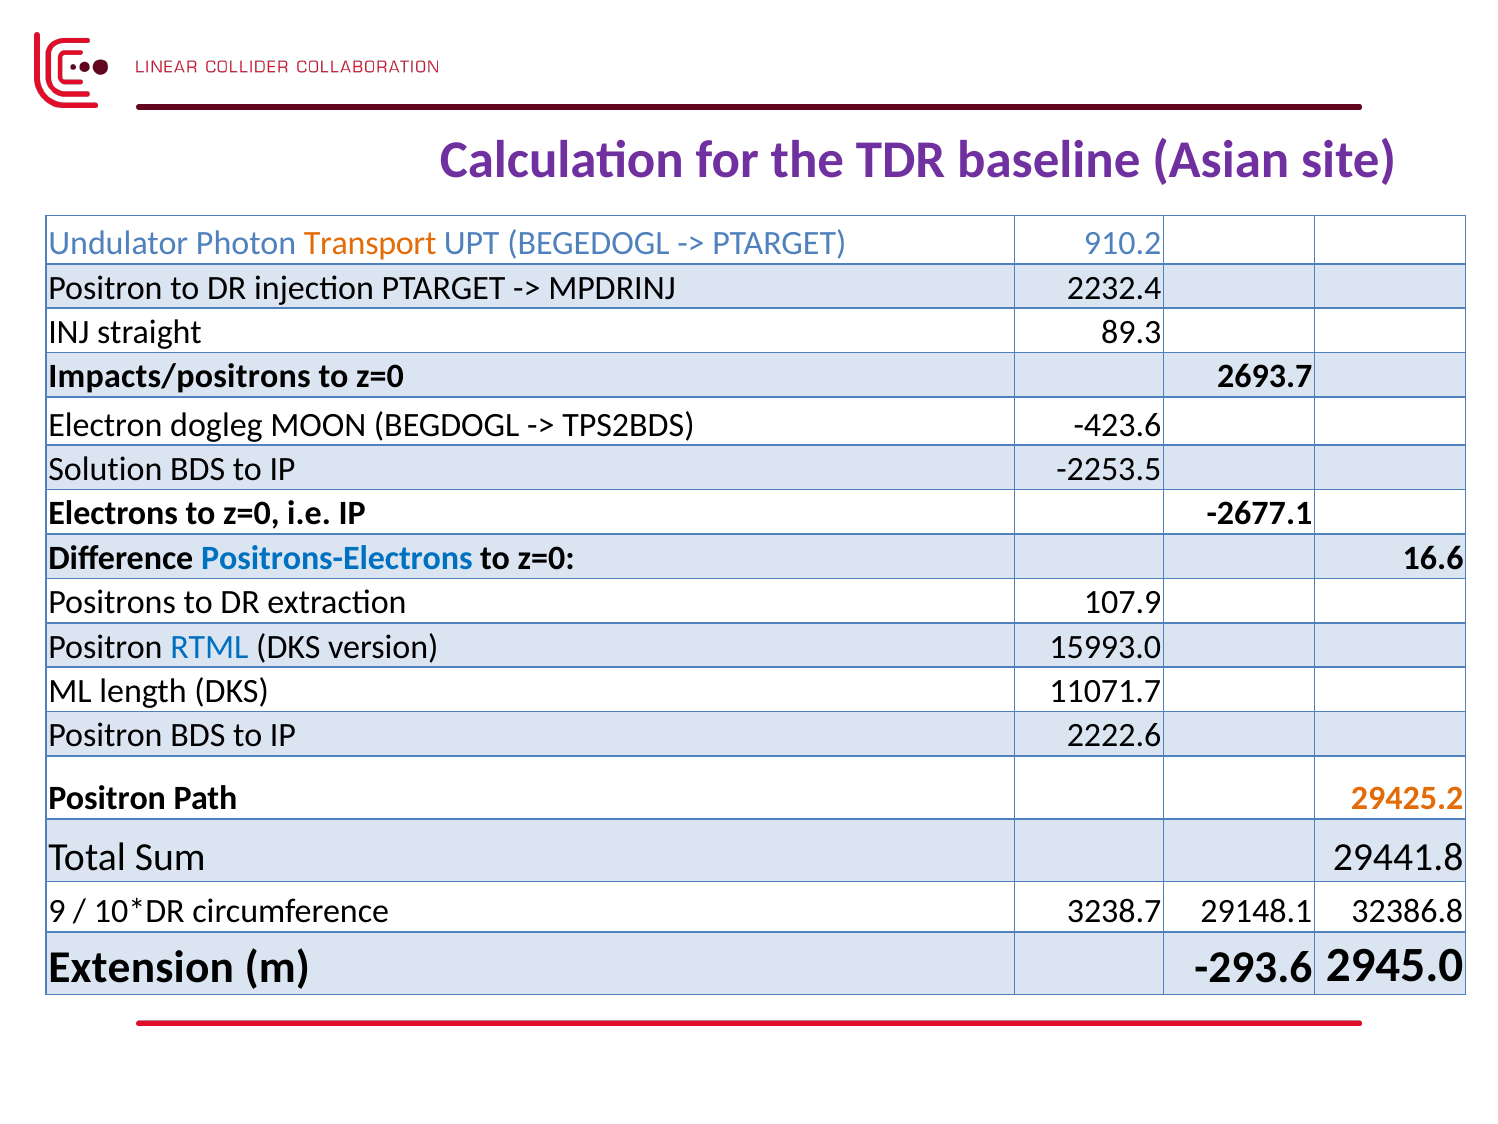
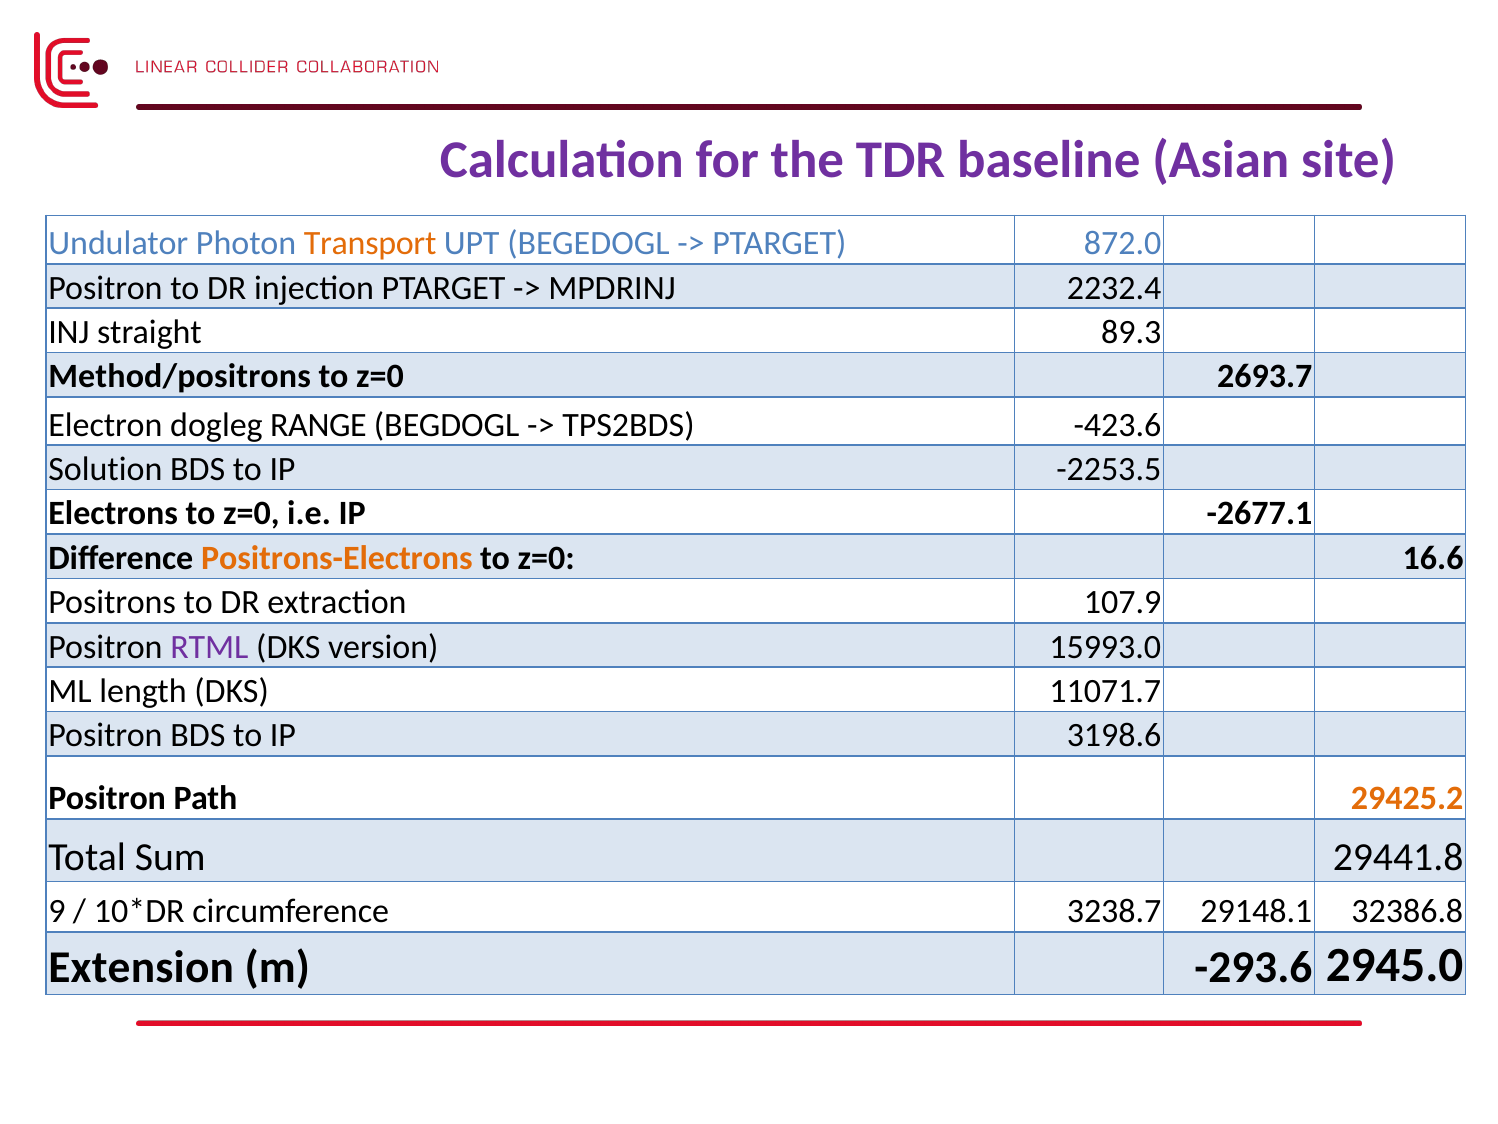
910.2: 910.2 -> 872.0
Impacts/positrons: Impacts/positrons -> Method/positrons
MOON: MOON -> RANGE
Positrons-Electrons colour: blue -> orange
RTML colour: blue -> purple
2222.6: 2222.6 -> 3198.6
